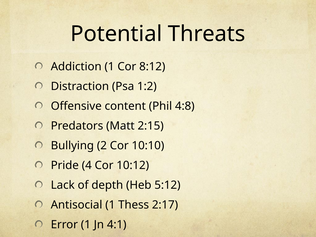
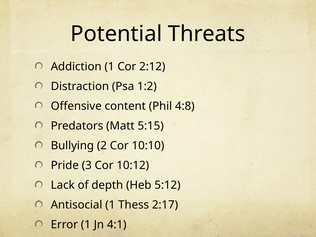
8:12: 8:12 -> 2:12
2:15: 2:15 -> 5:15
4: 4 -> 3
